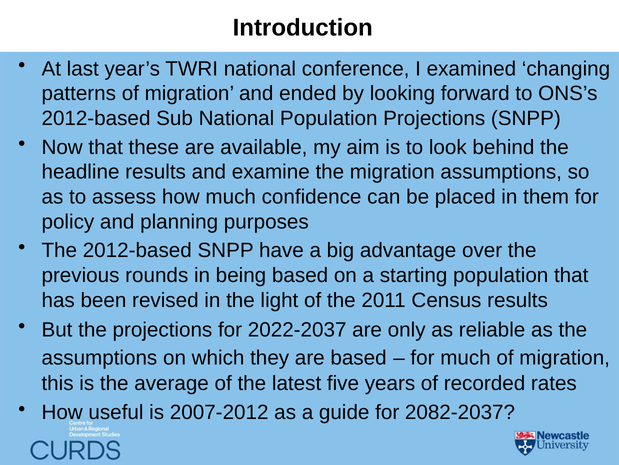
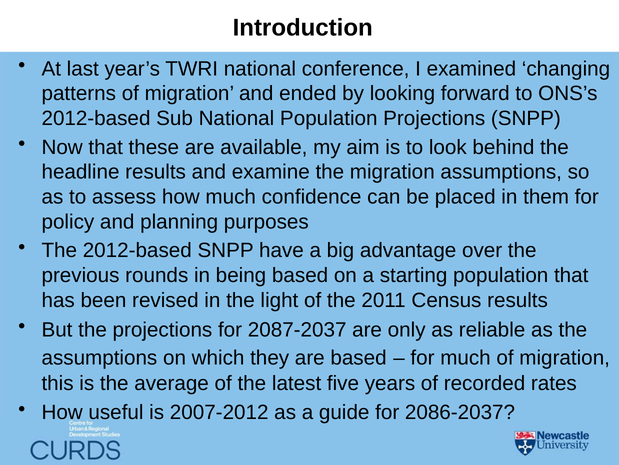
2022-2037: 2022-2037 -> 2087-2037
2082-2037: 2082-2037 -> 2086-2037
